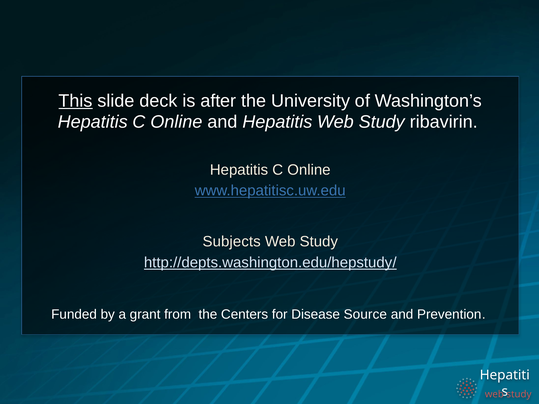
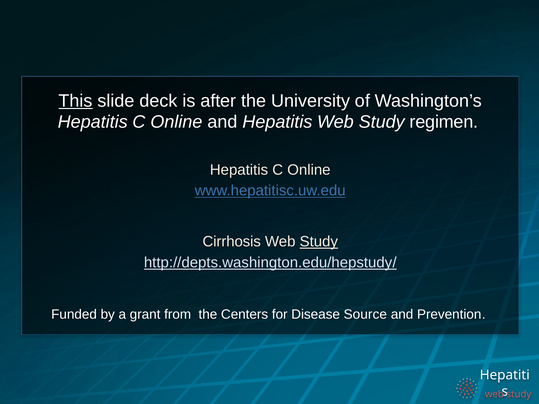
ribavirin: ribavirin -> regimen
Subjects: Subjects -> Cirrhosis
Study at (319, 242) underline: none -> present
